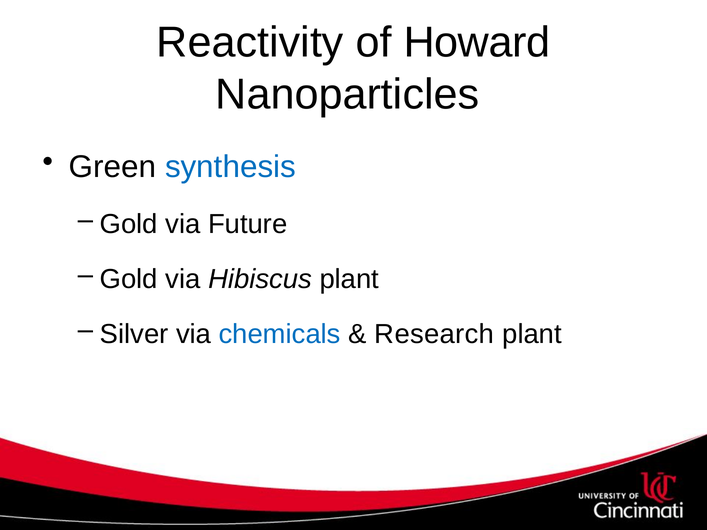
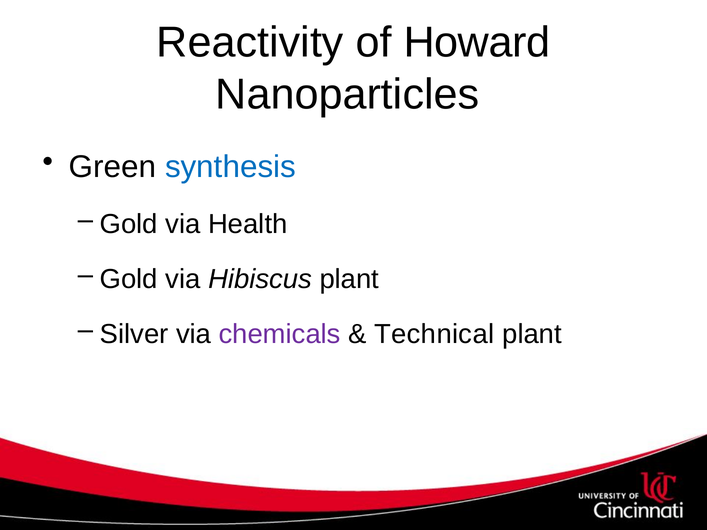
Future: Future -> Health
chemicals colour: blue -> purple
Research: Research -> Technical
